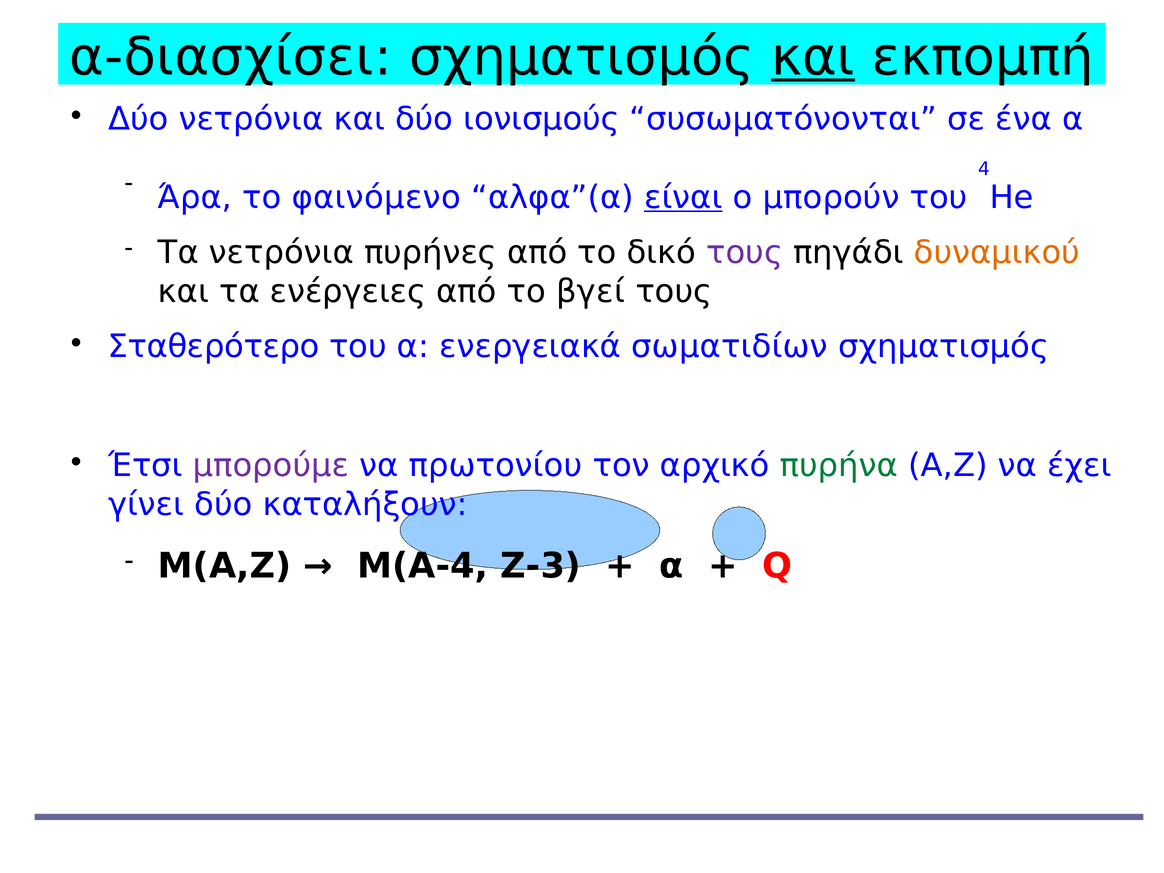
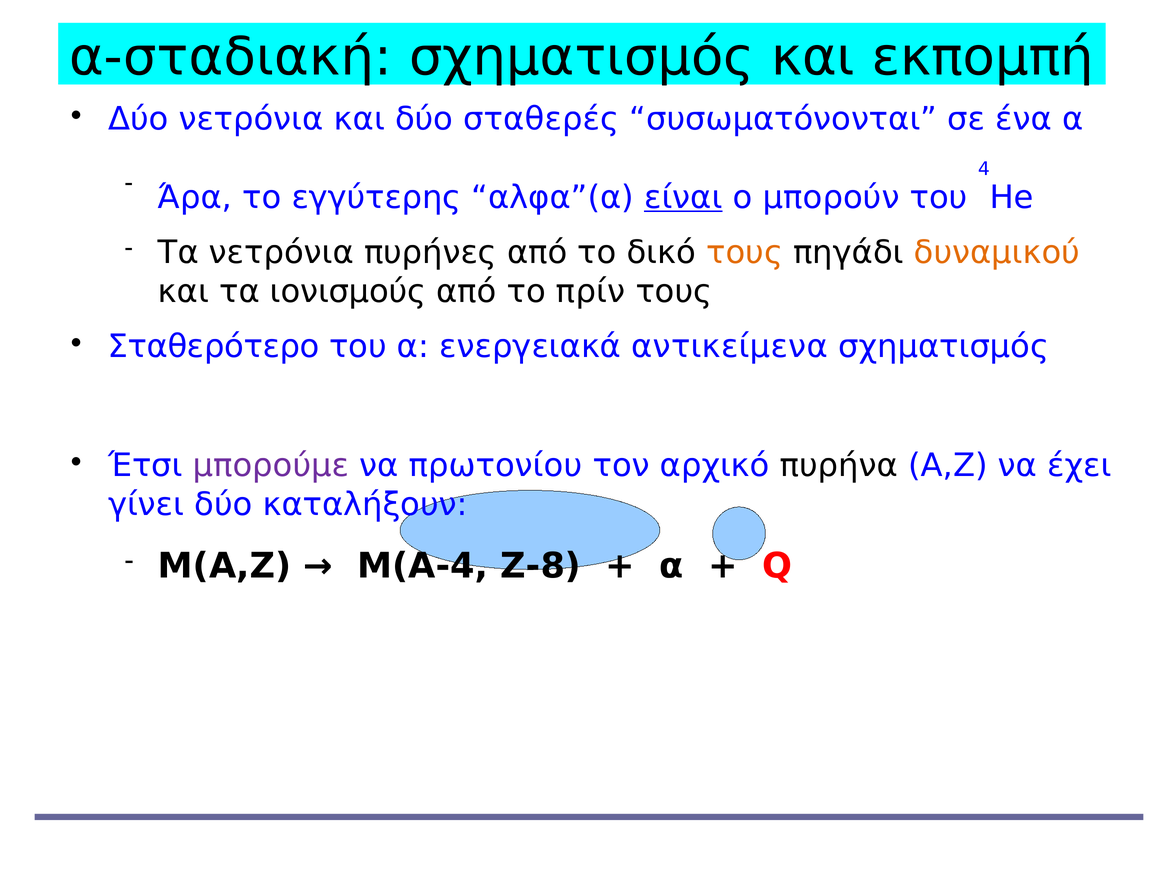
α-διασχίσει: α-διασχίσει -> α-σταδιακή
και at (813, 57) underline: present -> none
ιονισμούς: ιονισμούς -> σταθερές
φαινόμενο: φαινόμενο -> εγγύτερης
τους at (745, 253) colour: purple -> orange
ενέργειες: ενέργειες -> ιονισμούς
βγεί: βγεί -> πρίν
σωματιδίων: σωματιδίων -> αντικείμενα
πυρήνα colour: green -> black
Ζ-3: Ζ-3 -> Ζ-8
